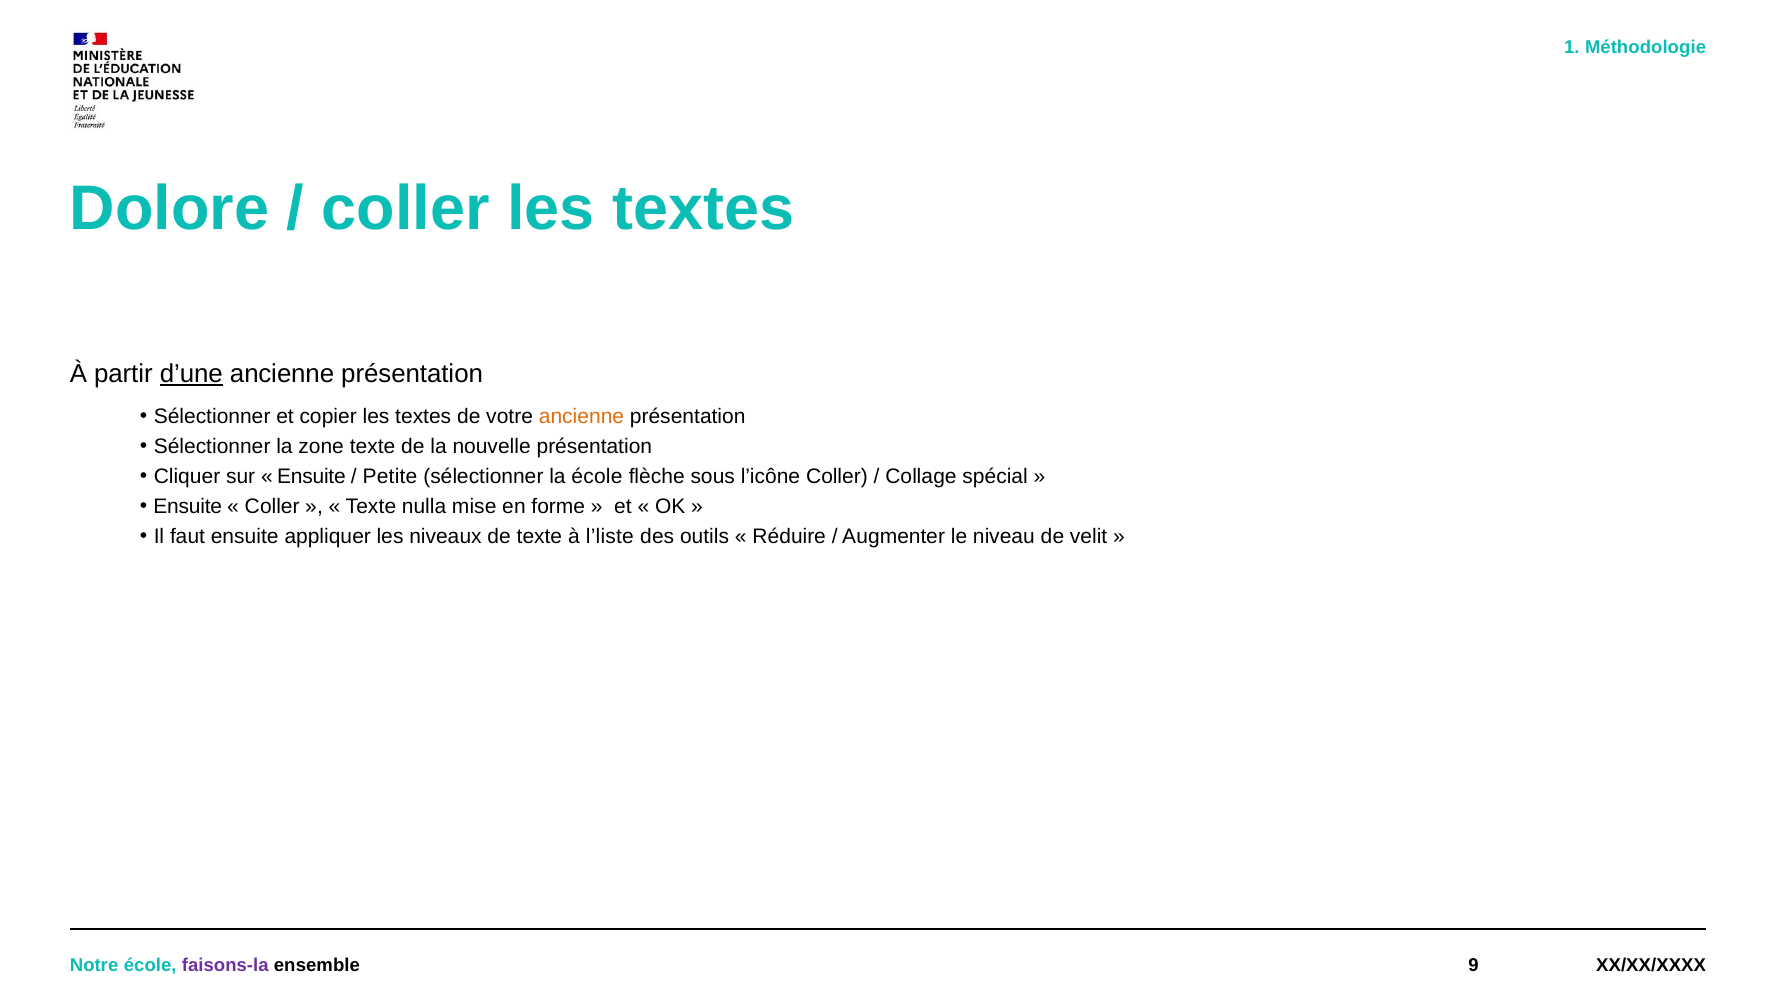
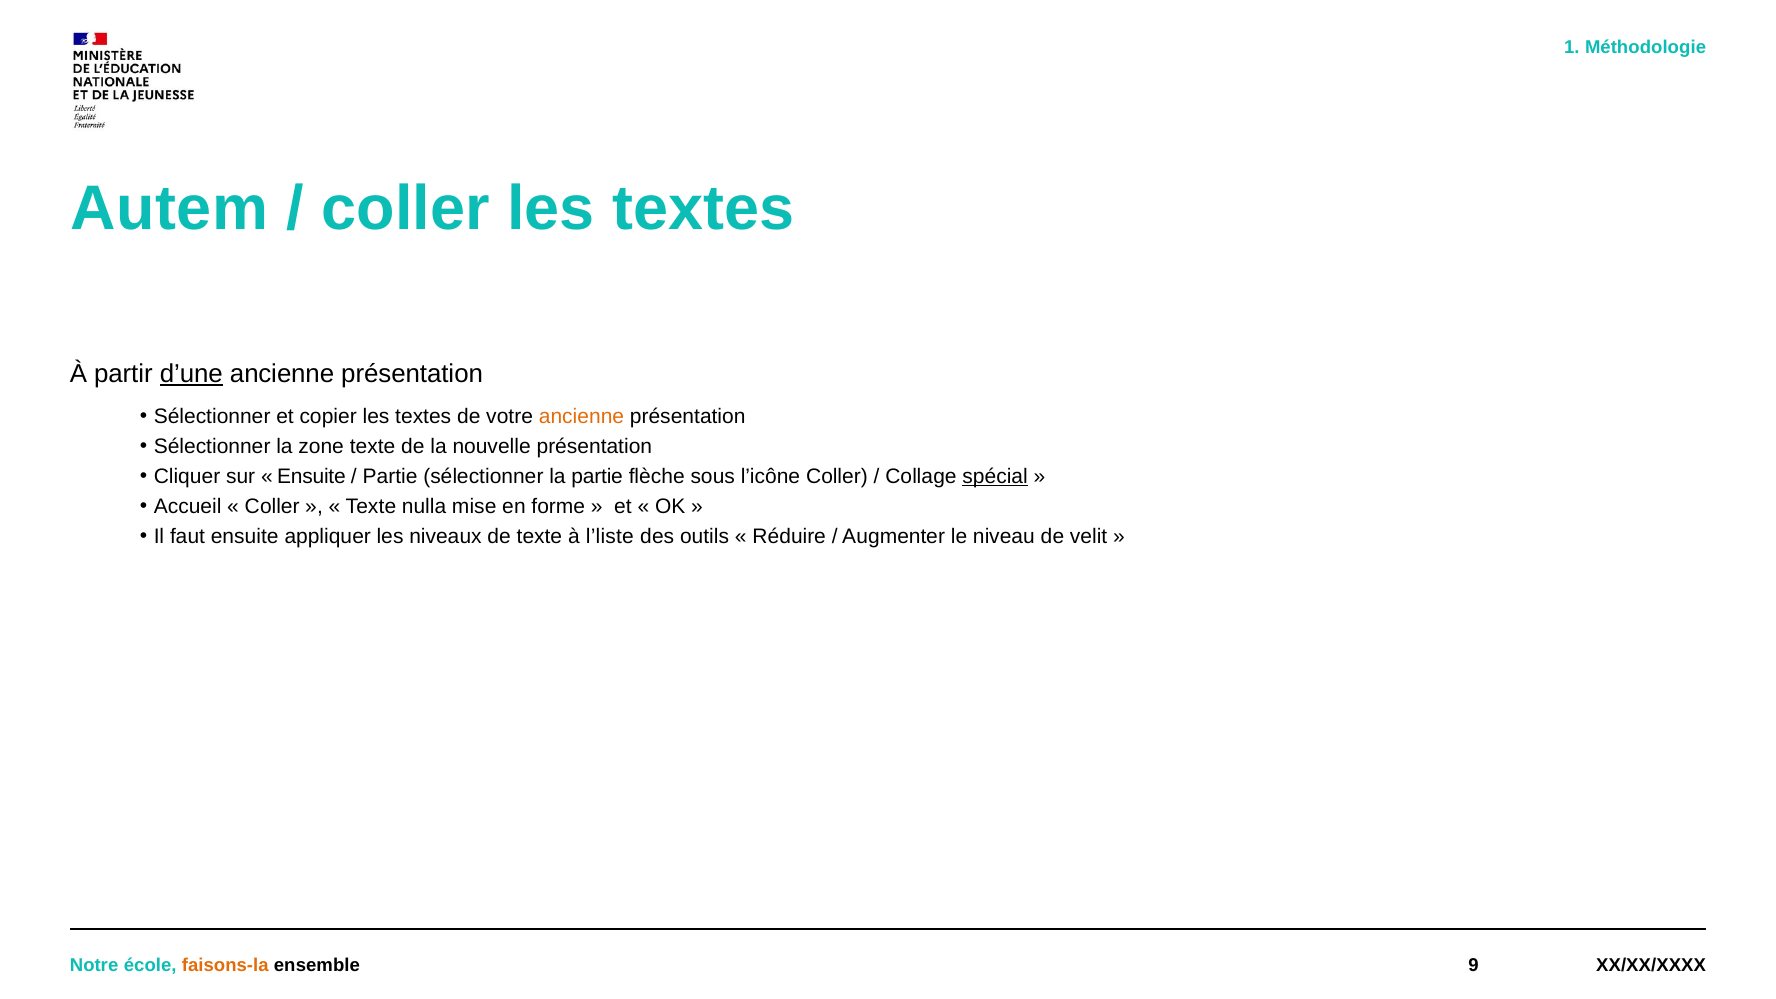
Dolore: Dolore -> Autem
Petite at (390, 477): Petite -> Partie
la école: école -> partie
spécial underline: none -> present
Ensuite at (188, 507): Ensuite -> Accueil
faisons-la colour: purple -> orange
